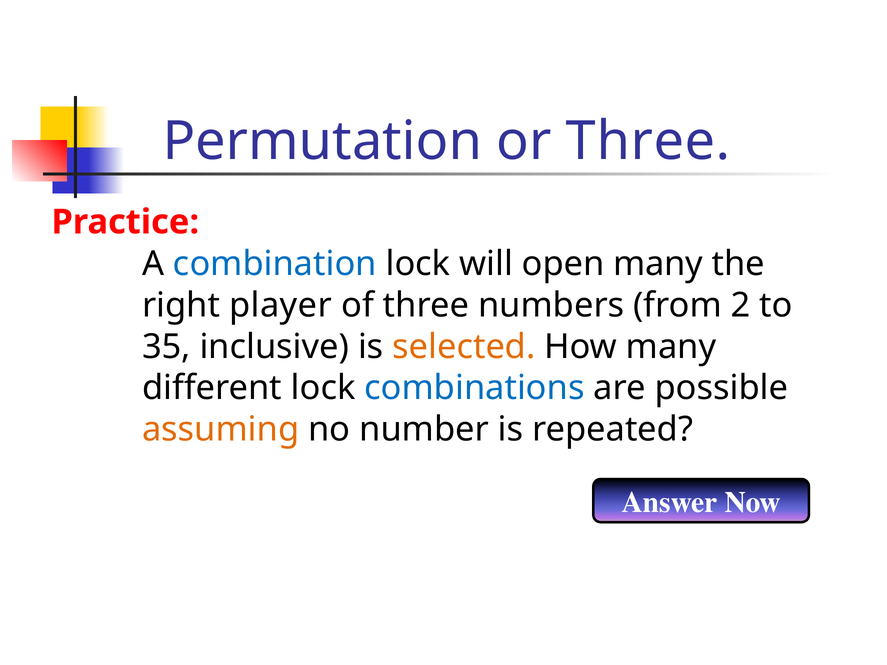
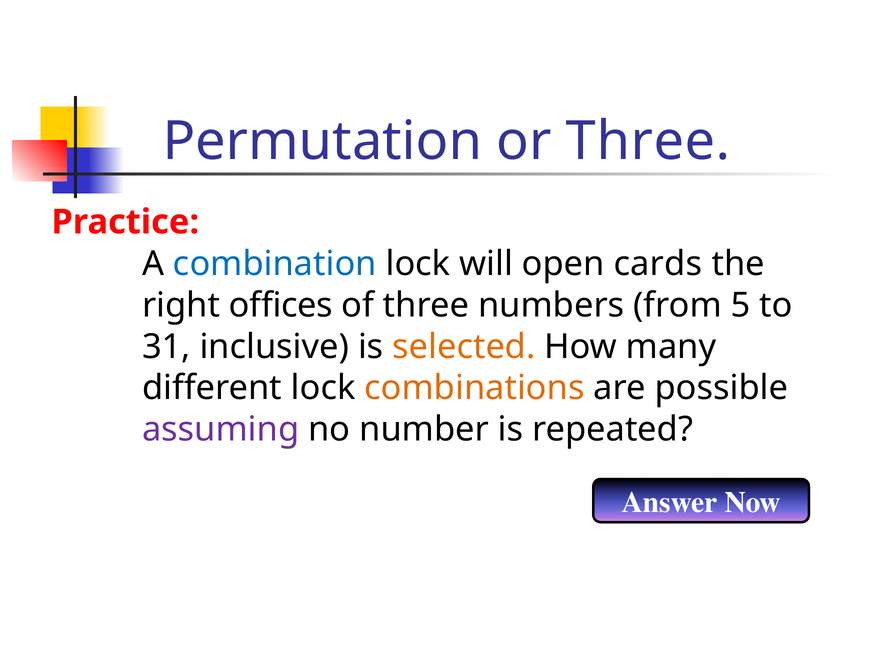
open many: many -> cards
player: player -> offices
2: 2 -> 5
35: 35 -> 31
combinations colour: blue -> orange
assuming colour: orange -> purple
